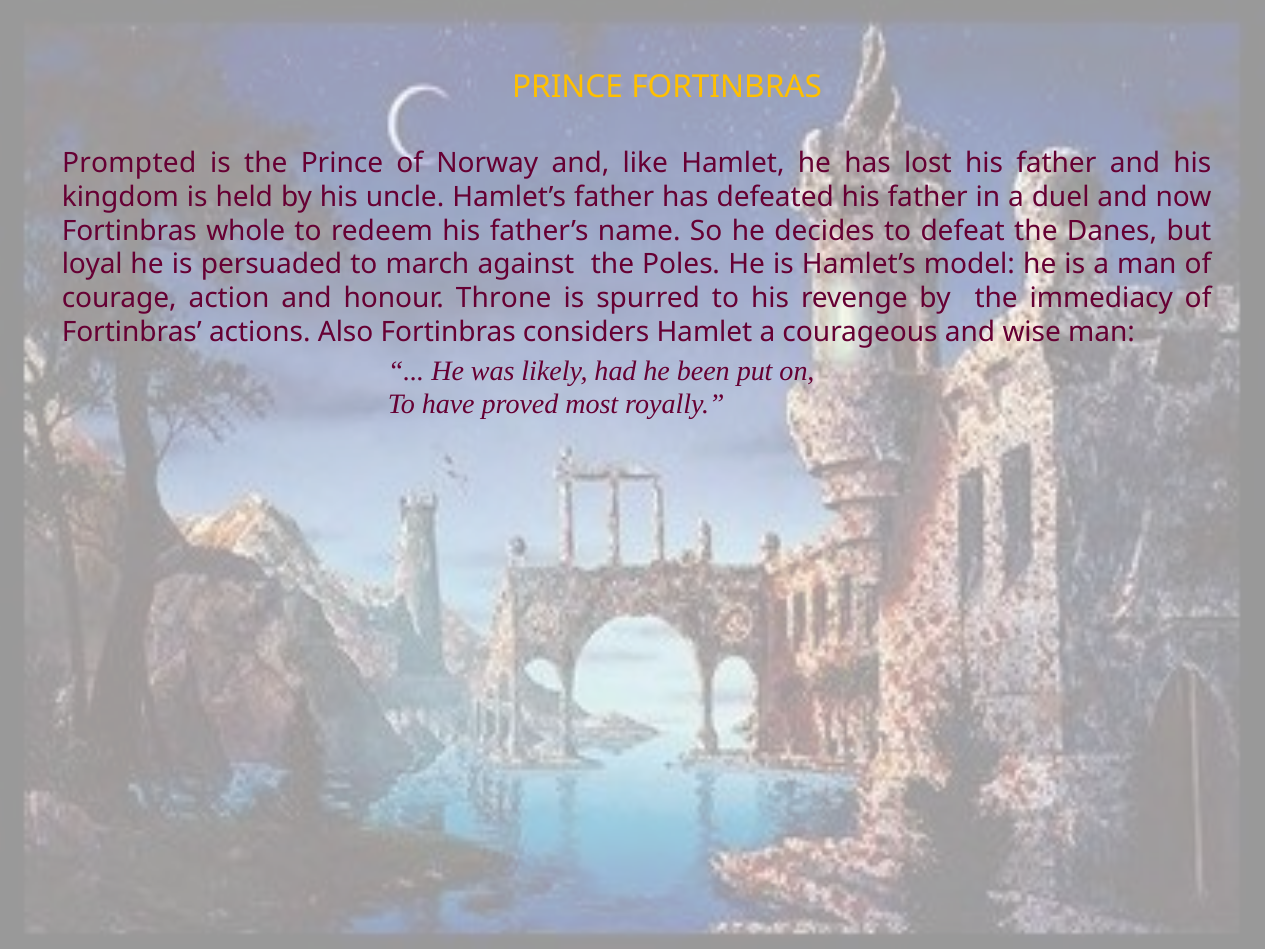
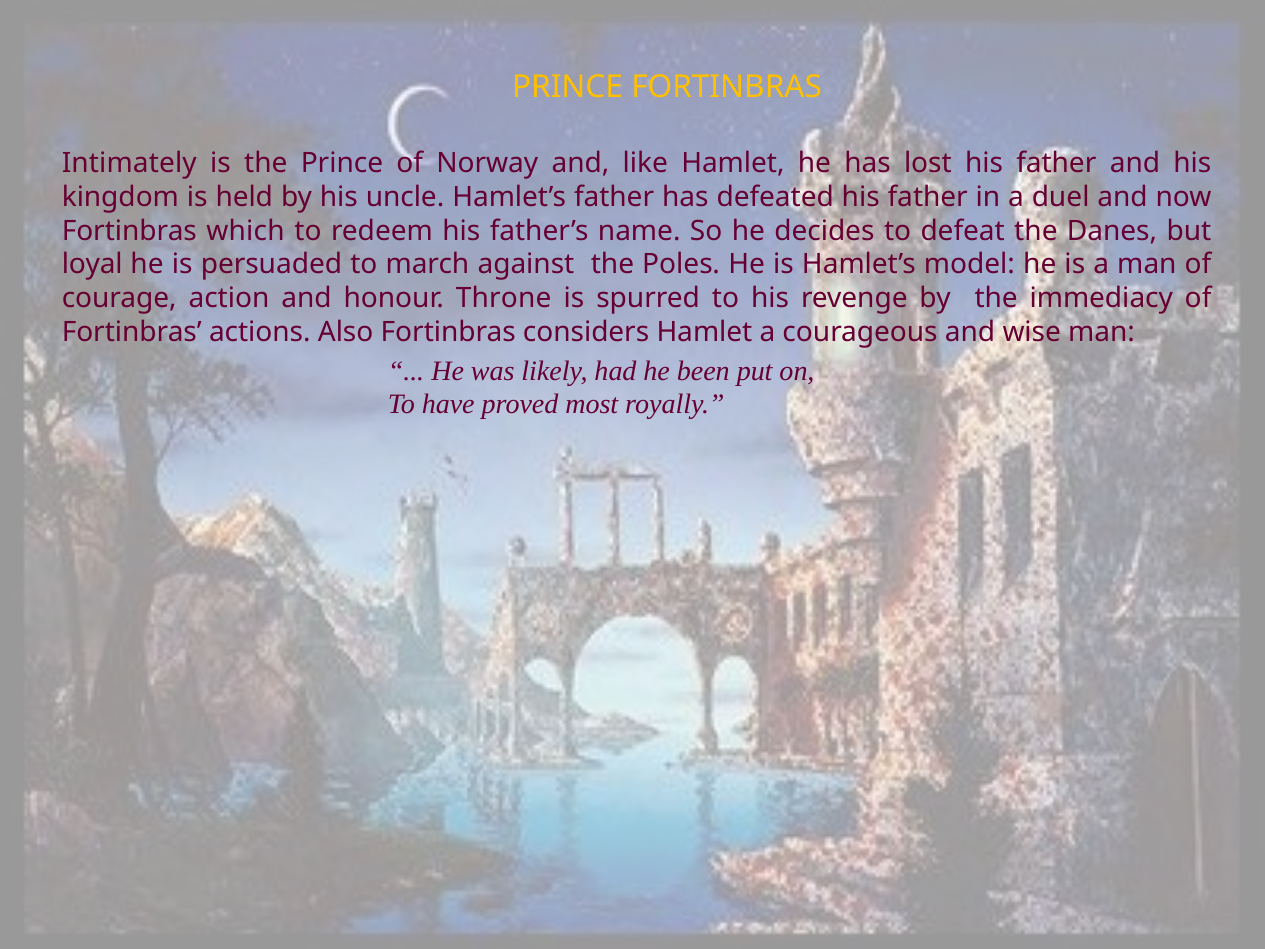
Prompted: Prompted -> Intimately
whole: whole -> which
